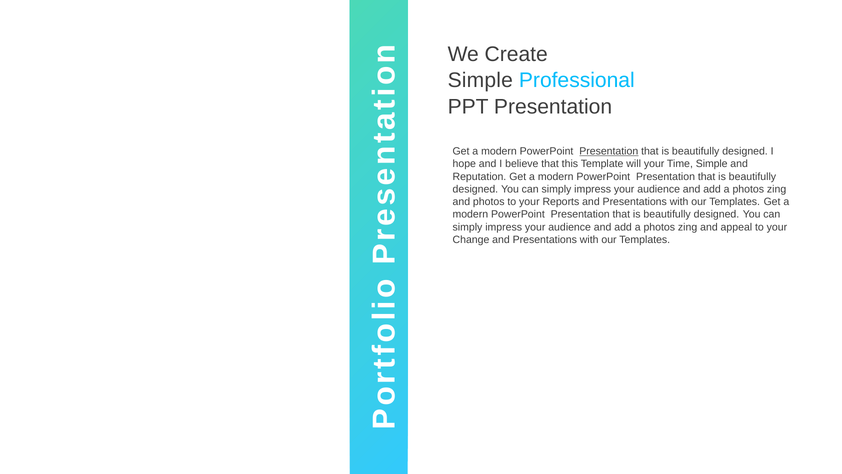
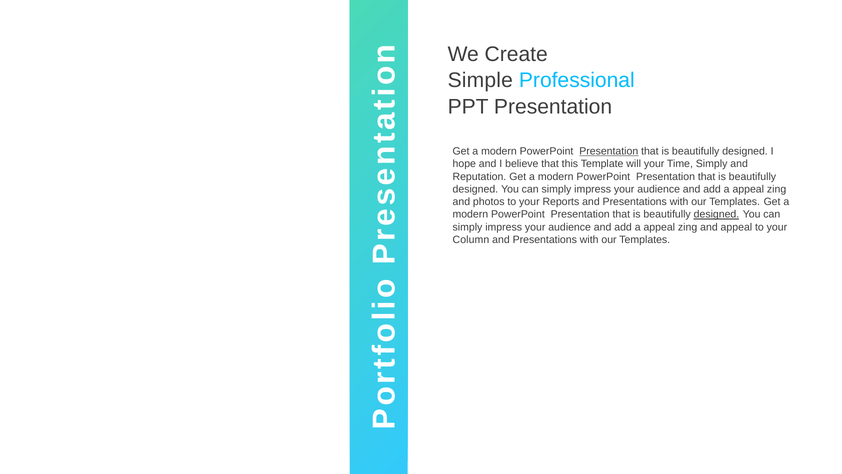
Time Simple: Simple -> Simply
photos at (748, 189): photos -> appeal
designed at (716, 214) underline: none -> present
photos at (659, 227): photos -> appeal
Change: Change -> Column
